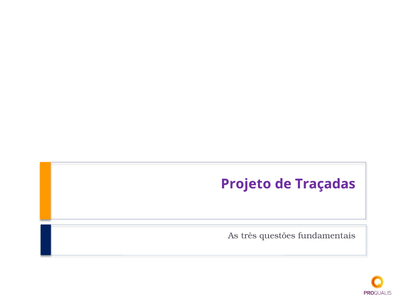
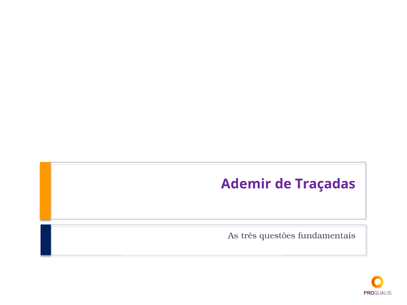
Projeto: Projeto -> Ademir
